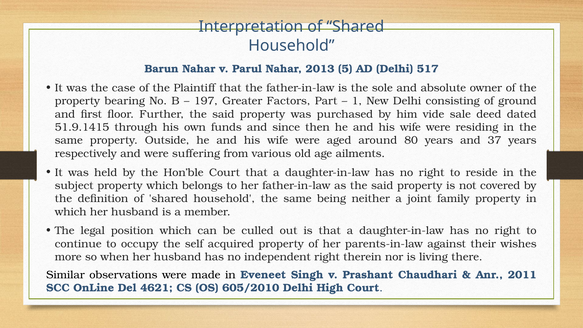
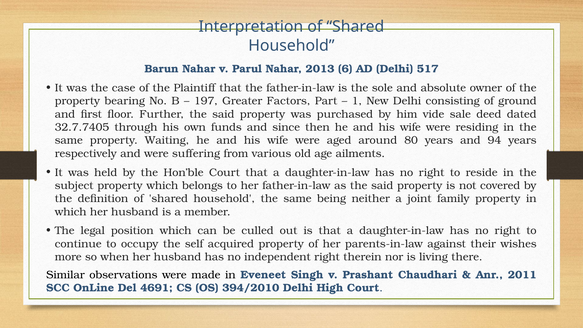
5: 5 -> 6
51.9.1415: 51.9.1415 -> 32.7.7405
Outside: Outside -> Waiting
37: 37 -> 94
4621: 4621 -> 4691
605/2010: 605/2010 -> 394/2010
